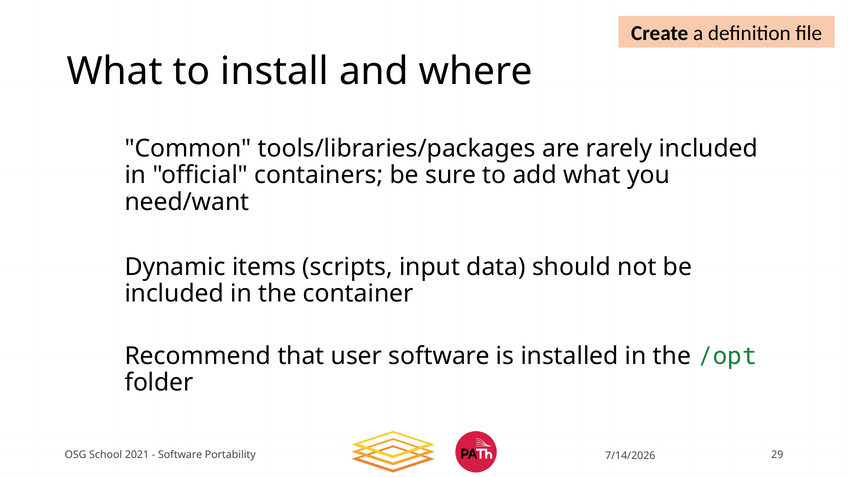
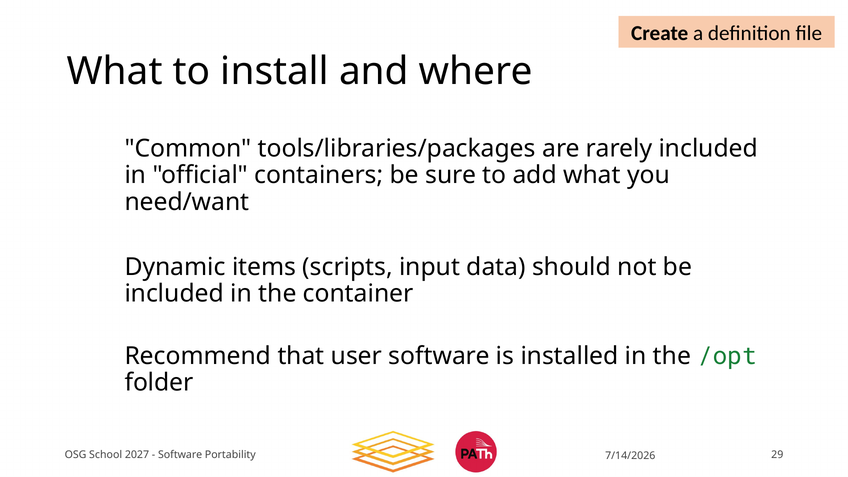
2021: 2021 -> 2027
